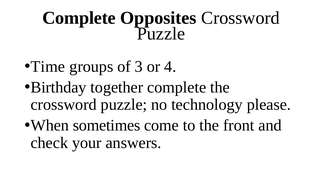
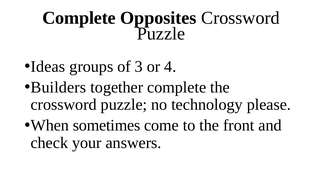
Time: Time -> Ideas
Birthday: Birthday -> Builders
